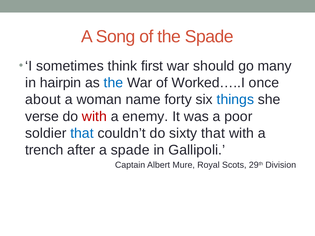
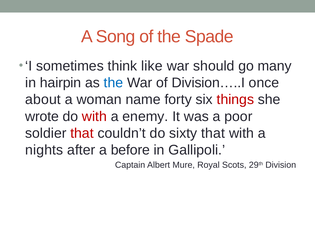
first: first -> like
Worked…..I: Worked…..I -> Division…..I
things colour: blue -> red
verse: verse -> wrote
that at (82, 133) colour: blue -> red
trench: trench -> nights
a spade: spade -> before
